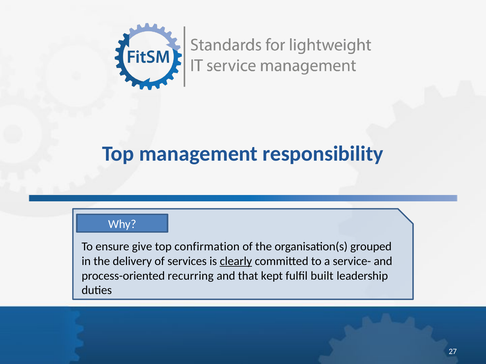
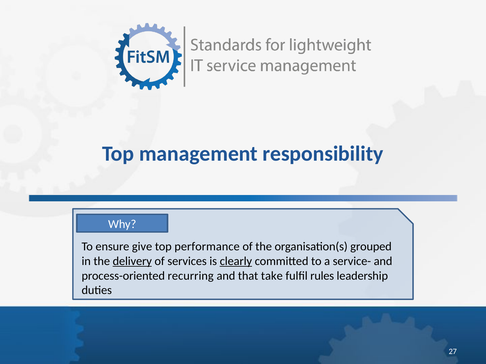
confirmation: confirmation -> performance
delivery underline: none -> present
kept: kept -> take
built: built -> rules
